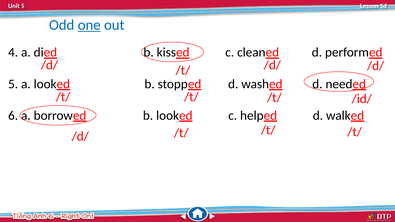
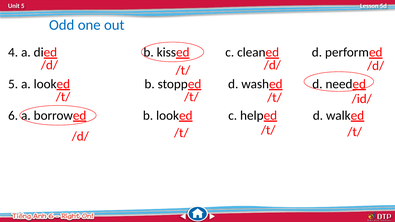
one underline: present -> none
